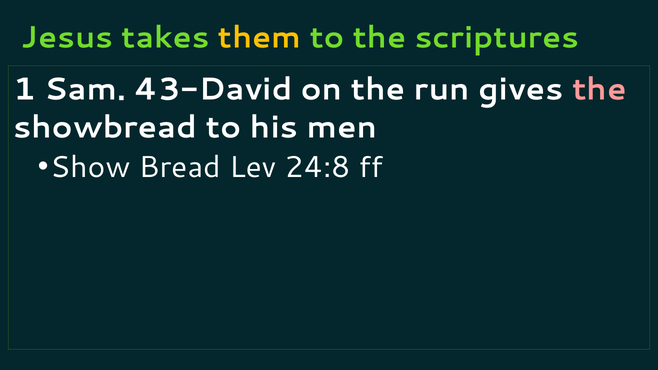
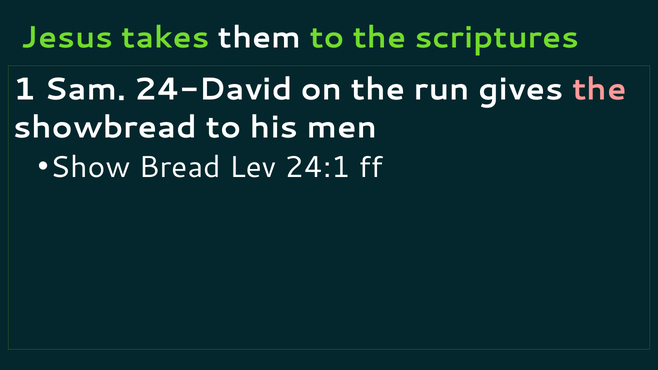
them colour: yellow -> white
43-David: 43-David -> 24-David
24:8: 24:8 -> 24:1
